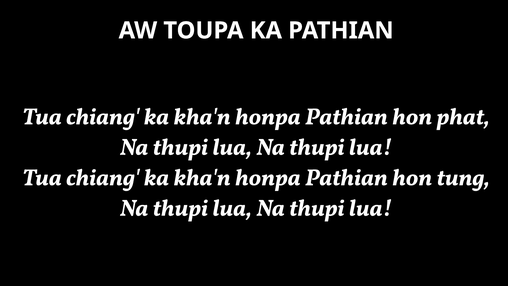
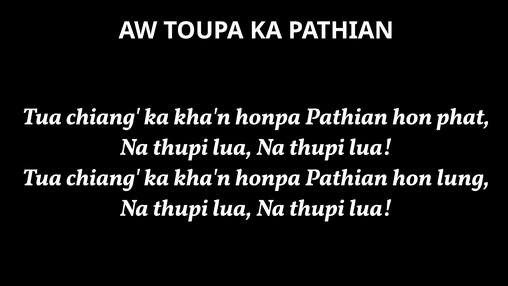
tung: tung -> lung
